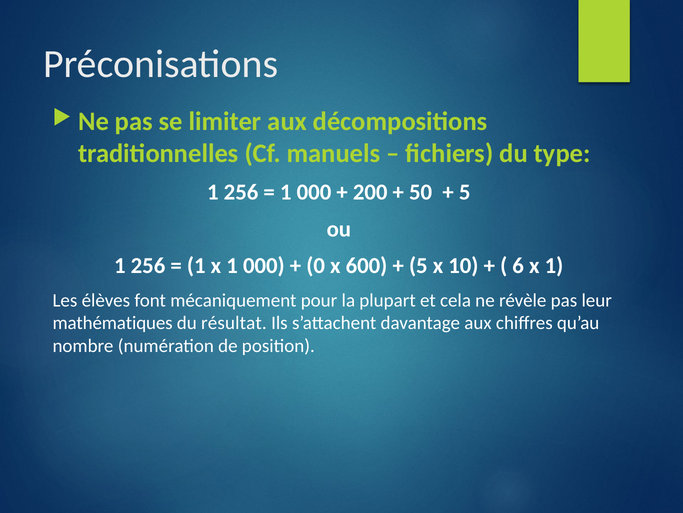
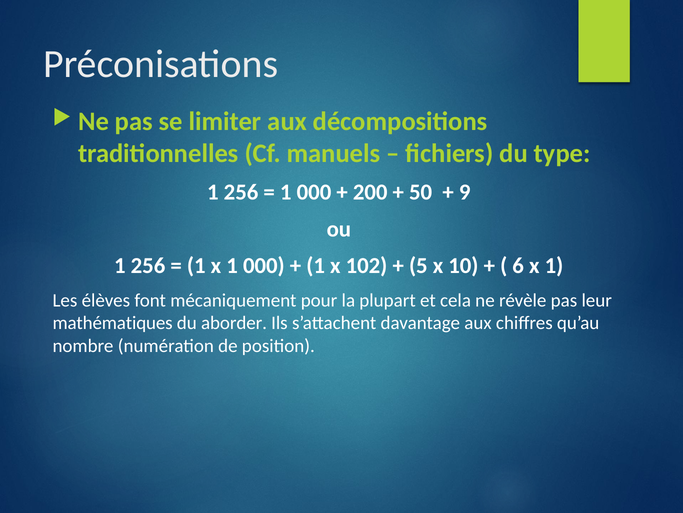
5 at (465, 192): 5 -> 9
0 at (316, 266): 0 -> 1
600: 600 -> 102
résultat: résultat -> aborder
